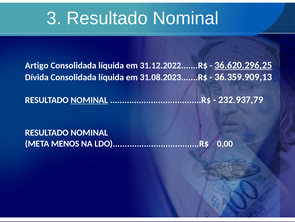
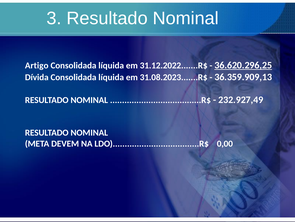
NOMINAL at (89, 100) underline: present -> none
232.937,79: 232.937,79 -> 232.927,49
MENOS: MENOS -> DEVEM
